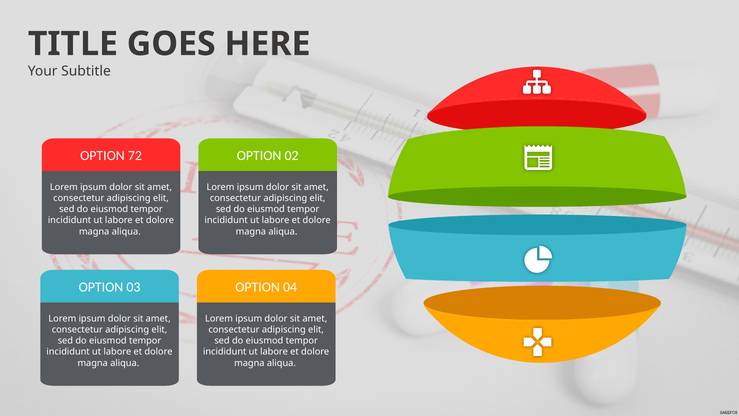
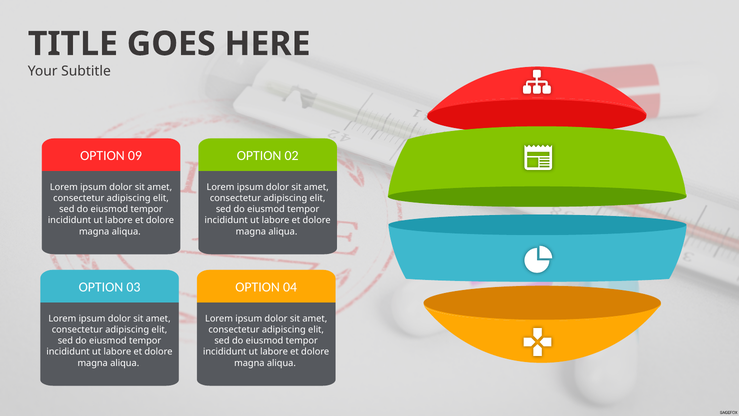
72: 72 -> 09
